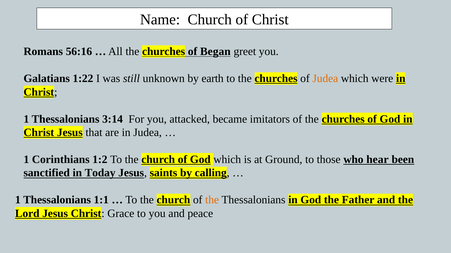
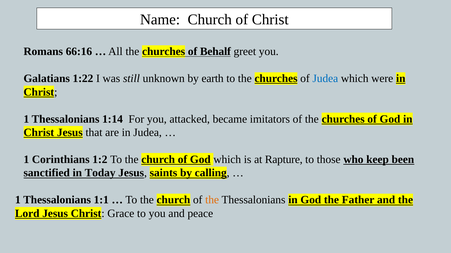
56:16: 56:16 -> 66:16
Began: Began -> Behalf
Judea at (325, 79) colour: orange -> blue
3:14: 3:14 -> 1:14
Ground: Ground -> Rapture
hear: hear -> keep
